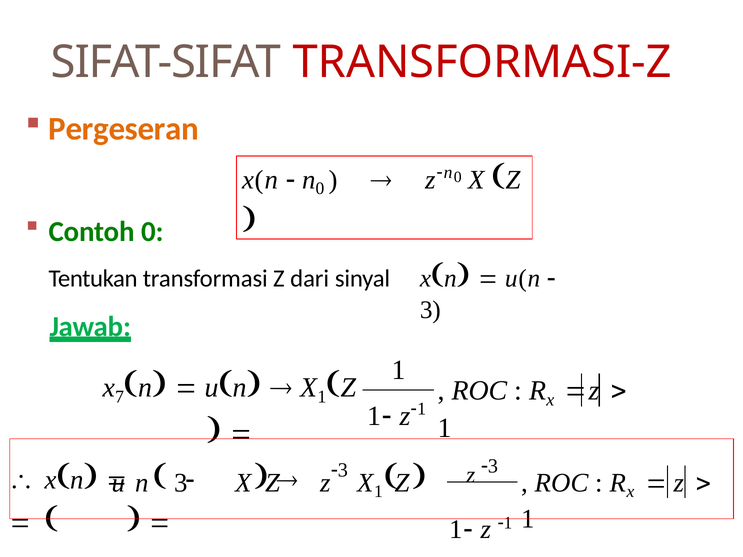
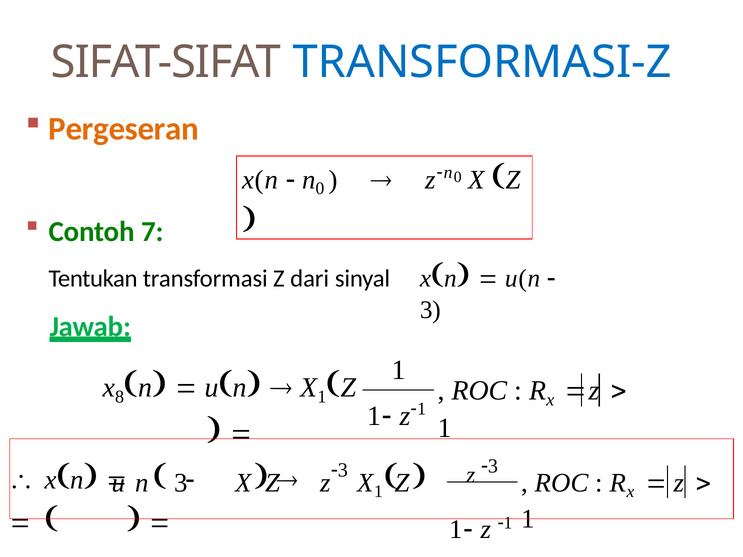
TRANSFORMASI-Z colour: red -> blue
Contoh 0: 0 -> 7
7: 7 -> 8
